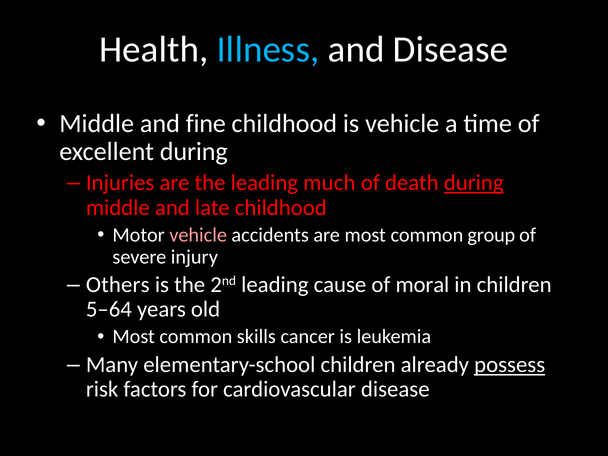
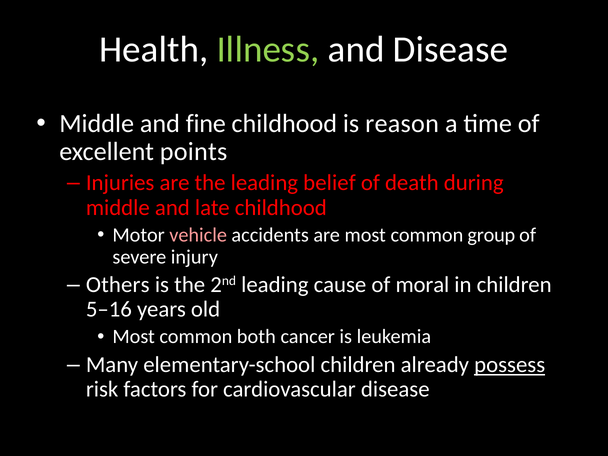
Illness colour: light blue -> light green
is vehicle: vehicle -> reason
excellent during: during -> points
much: much -> belief
during at (474, 183) underline: present -> none
5–64: 5–64 -> 5–16
skills: skills -> both
